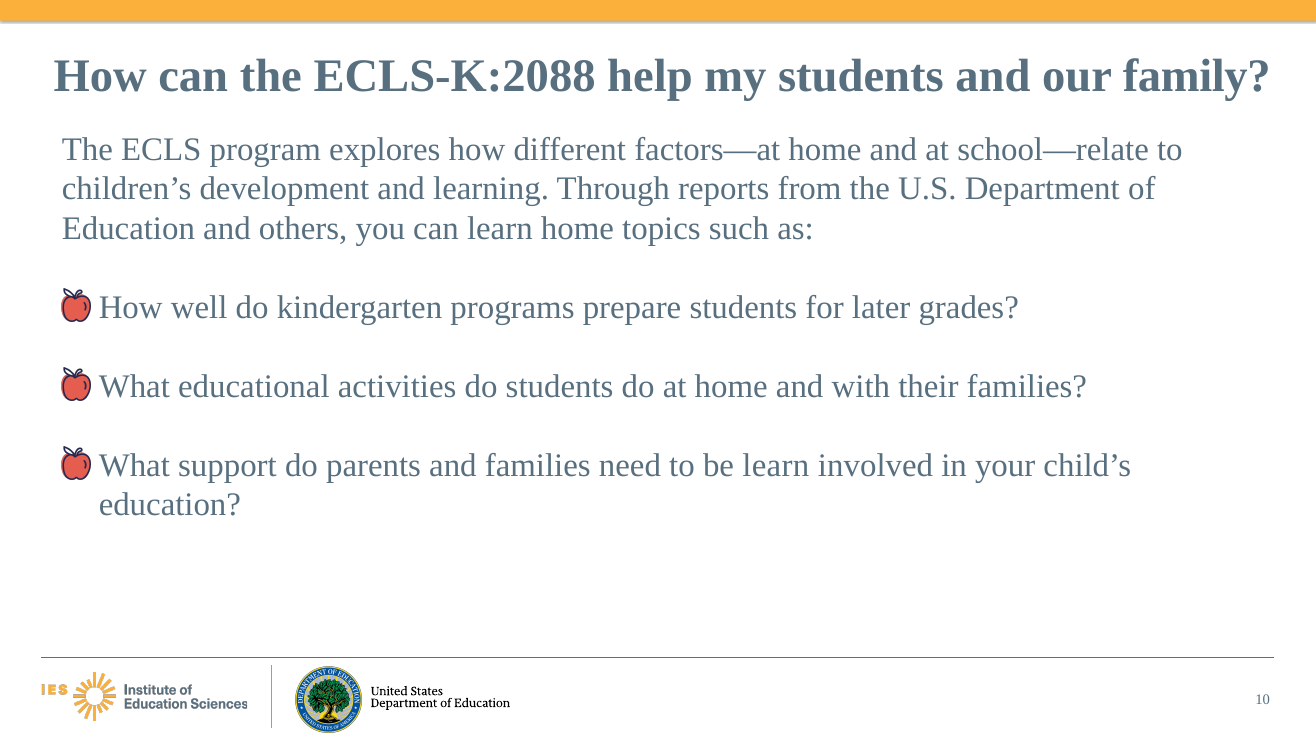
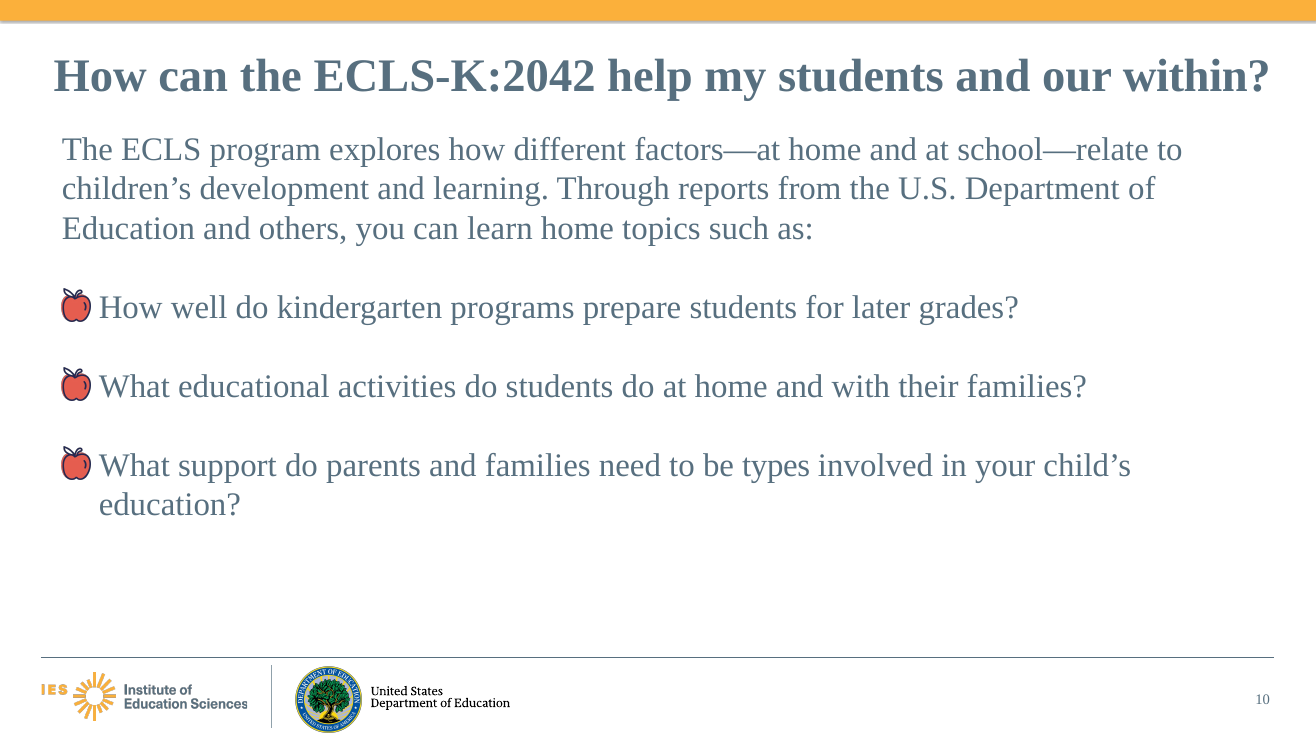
ECLS-K:2088: ECLS-K:2088 -> ECLS-K:2042
family: family -> within
be learn: learn -> types
